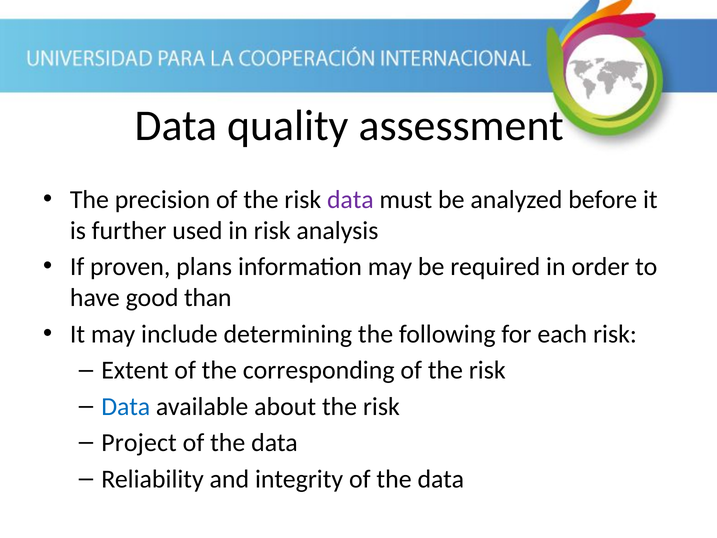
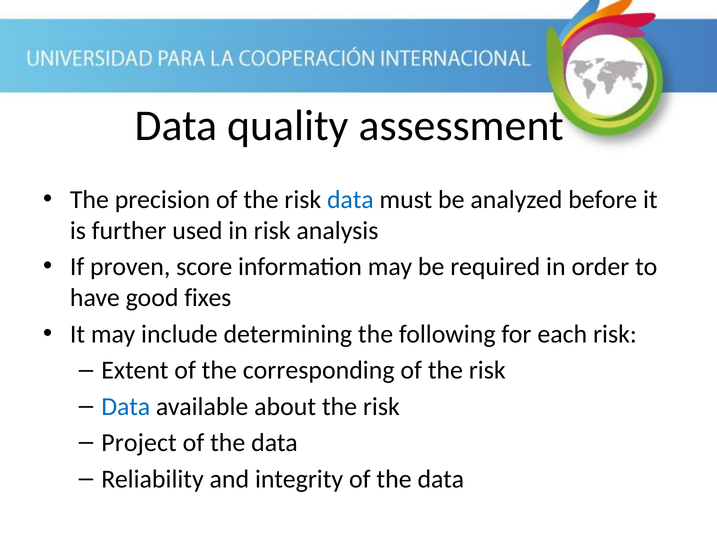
data at (350, 199) colour: purple -> blue
plans: plans -> score
than: than -> fixes
